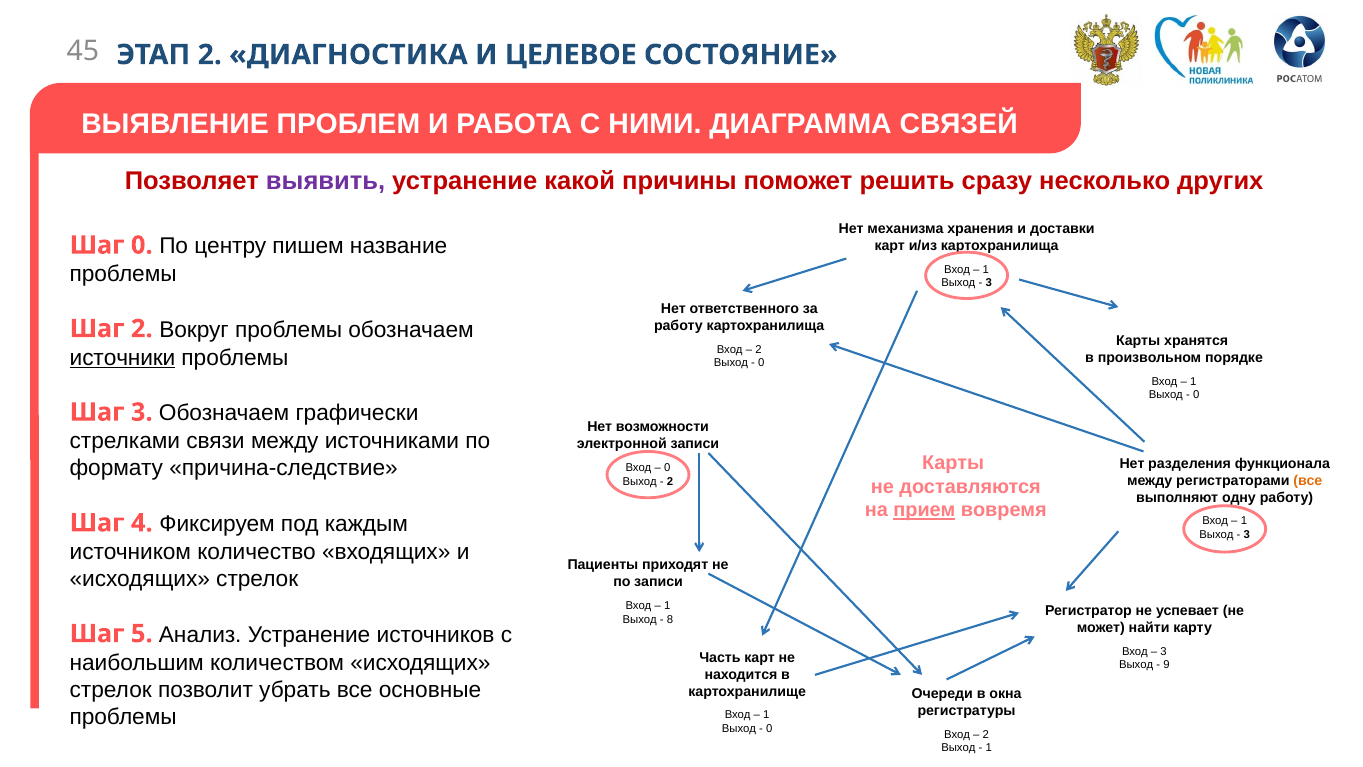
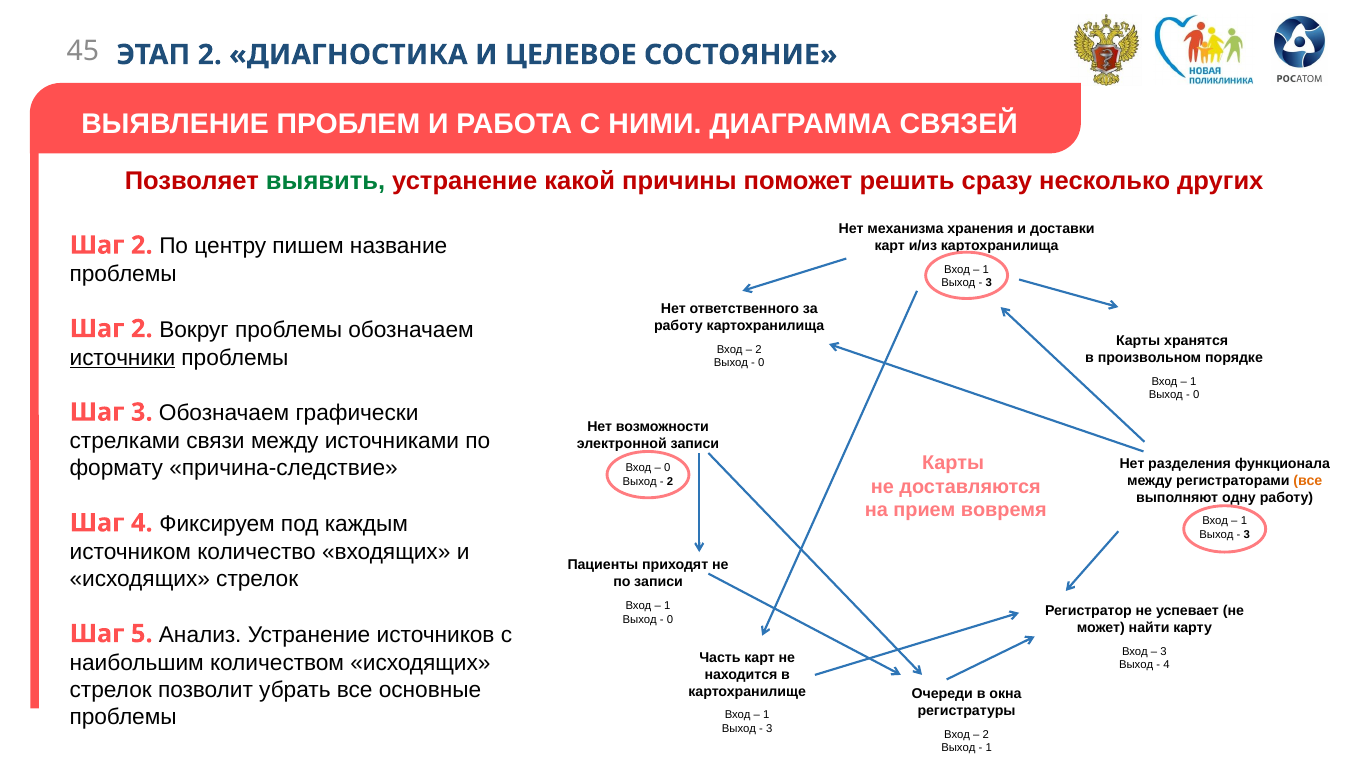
выявить colour: purple -> green
0 at (142, 245): 0 -> 2
прием underline: present -> none
8 at (670, 619): 8 -> 0
9 at (1166, 665): 9 -> 4
0 at (769, 728): 0 -> 3
